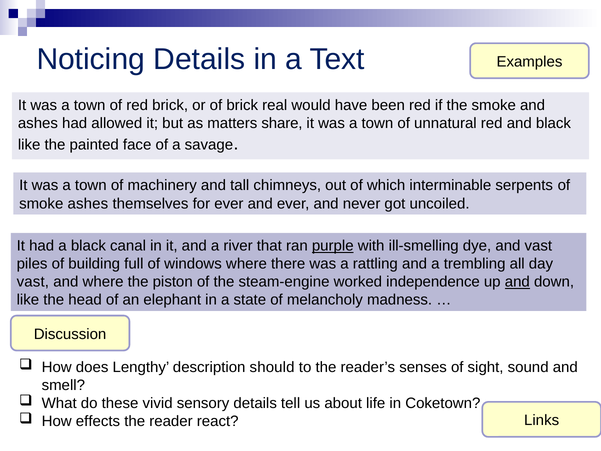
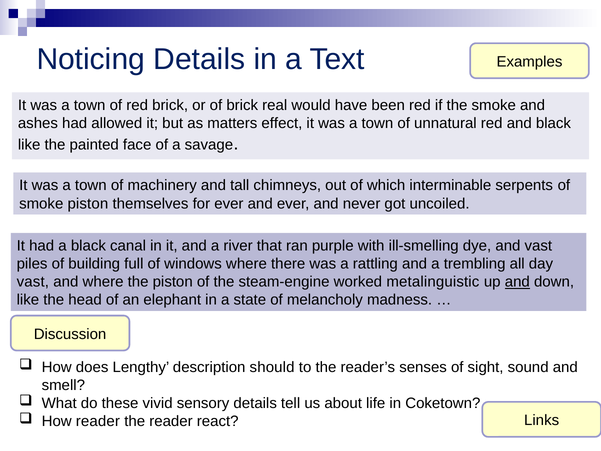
share: share -> effect
smoke ashes: ashes -> piston
purple underline: present -> none
independence: independence -> metalinguistic
How effects: effects -> reader
